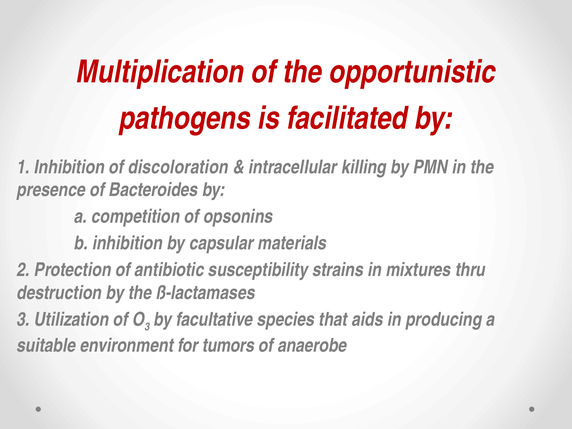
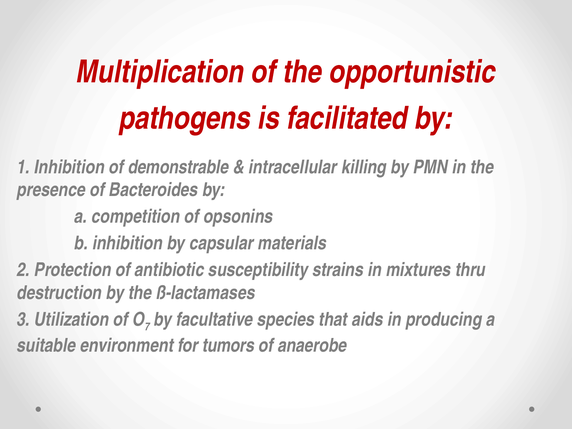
discoloration: discoloration -> demonstrable
3 at (147, 327): 3 -> 7
